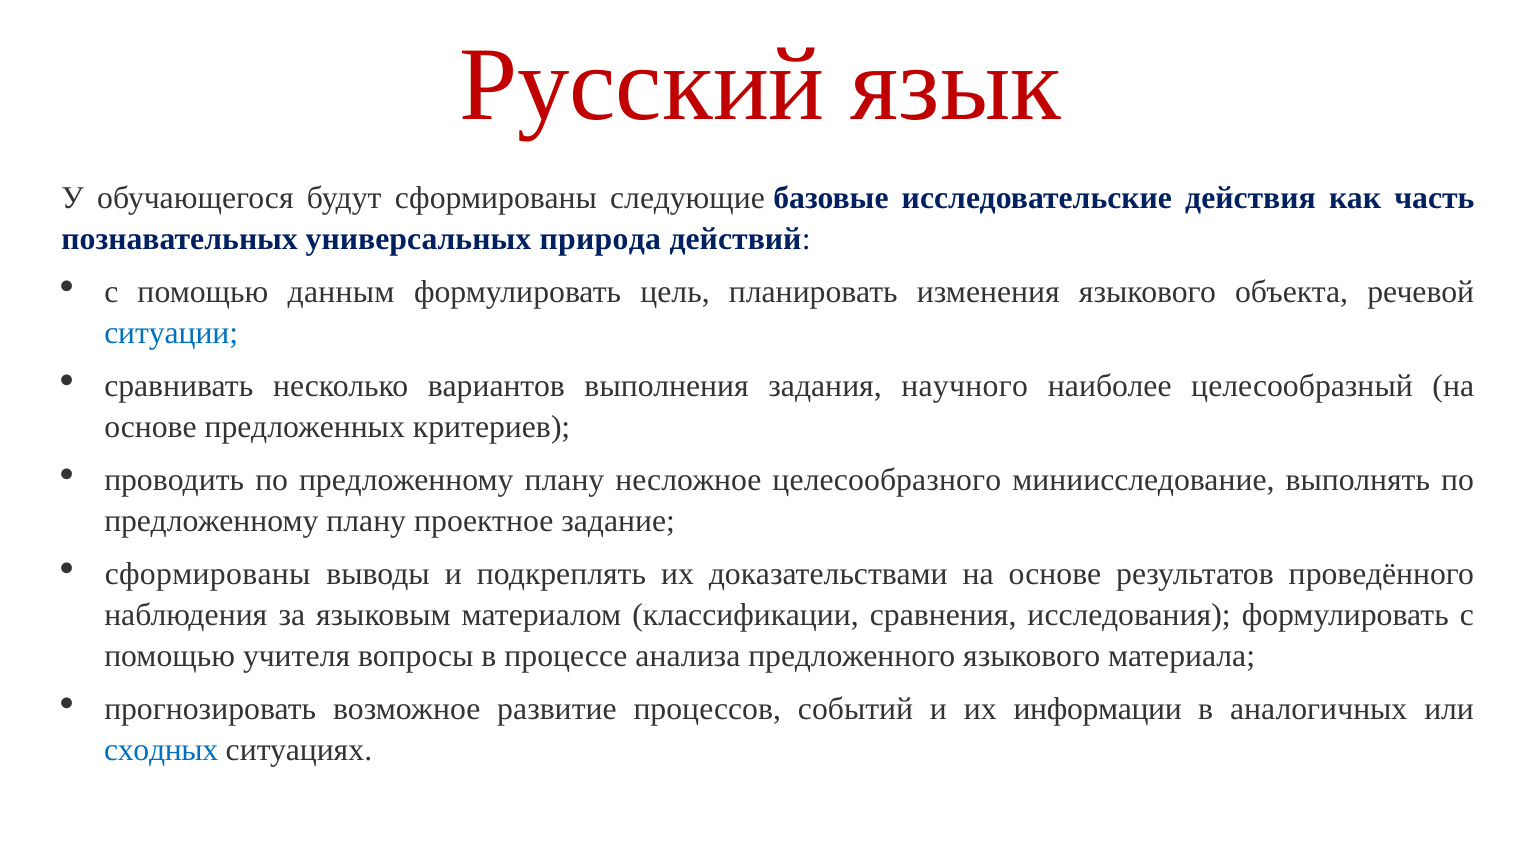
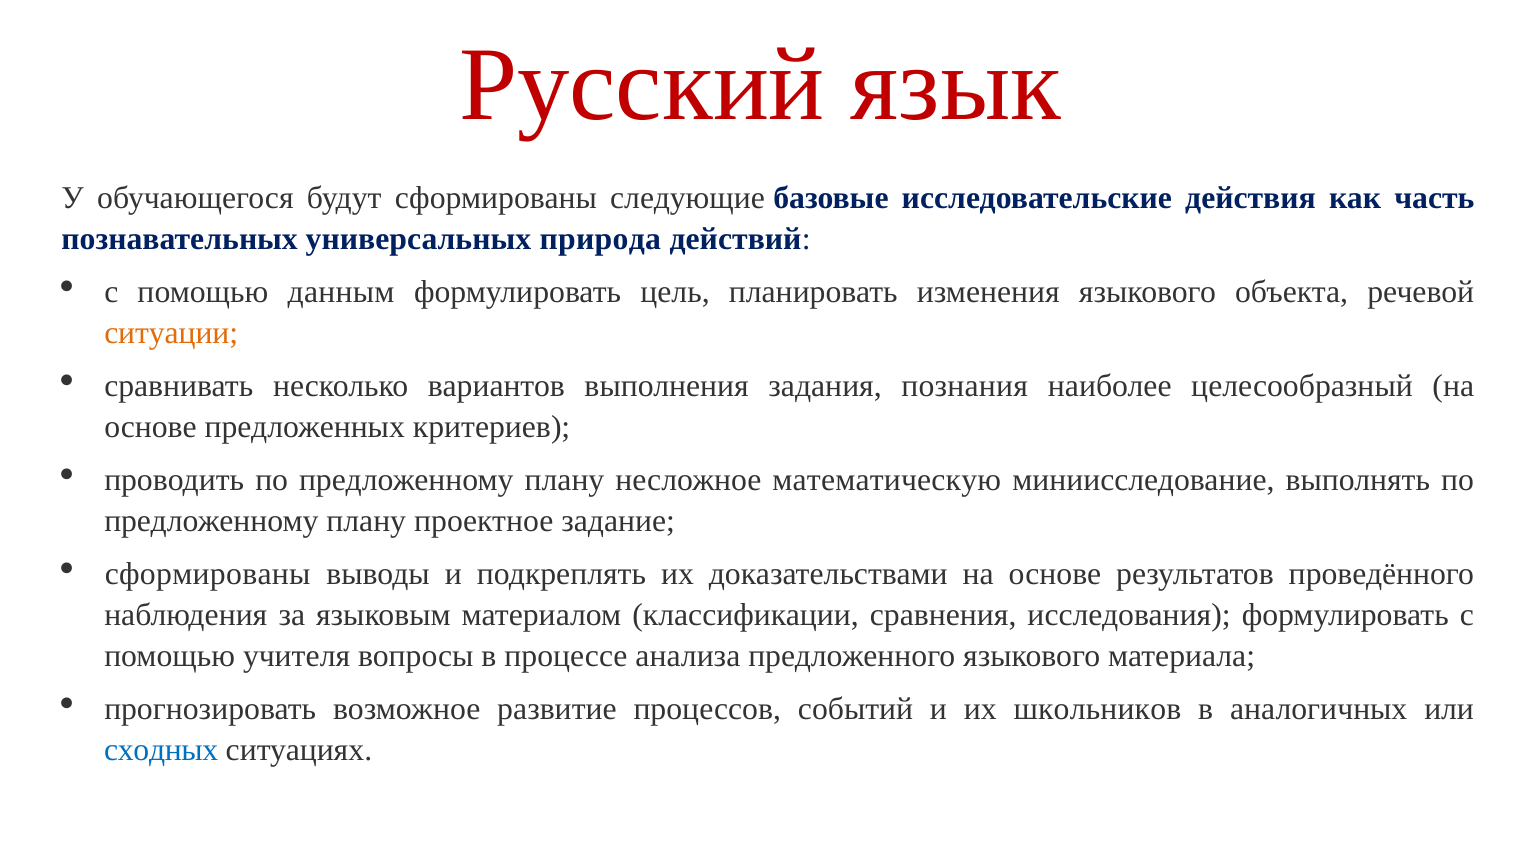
ситуации colour: blue -> orange
научного: научного -> познания
целесообразного: целесообразного -> математическую
информации: информации -> школьников
